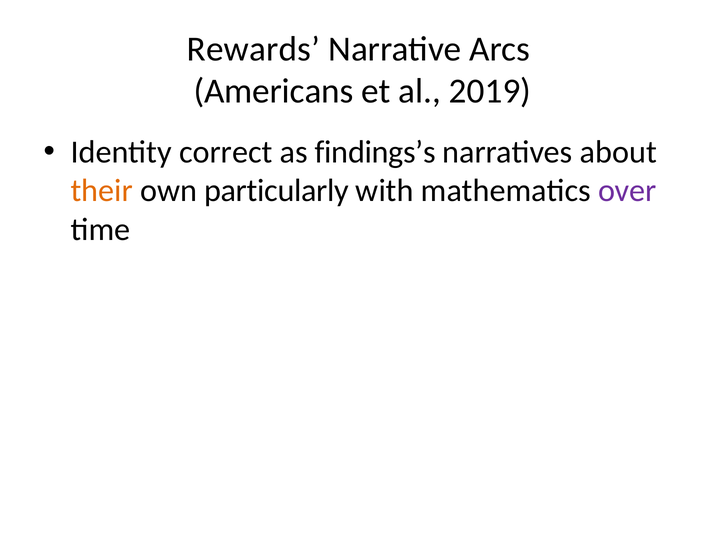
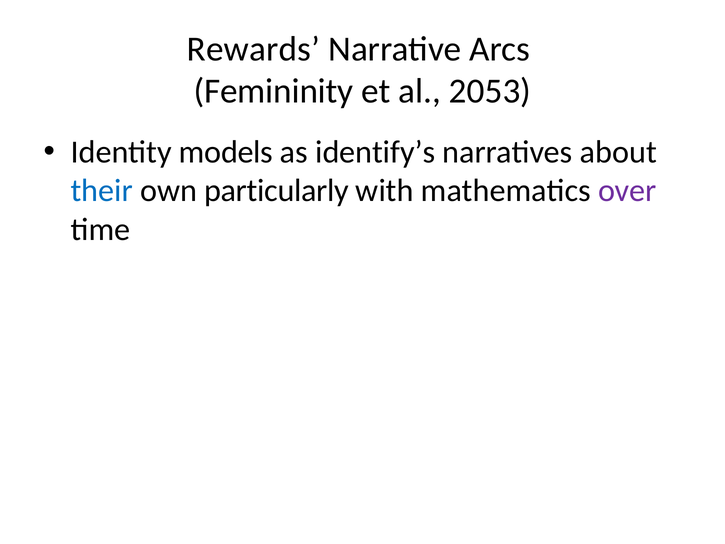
Americans: Americans -> Femininity
2019: 2019 -> 2053
correct: correct -> models
findings’s: findings’s -> identify’s
their colour: orange -> blue
